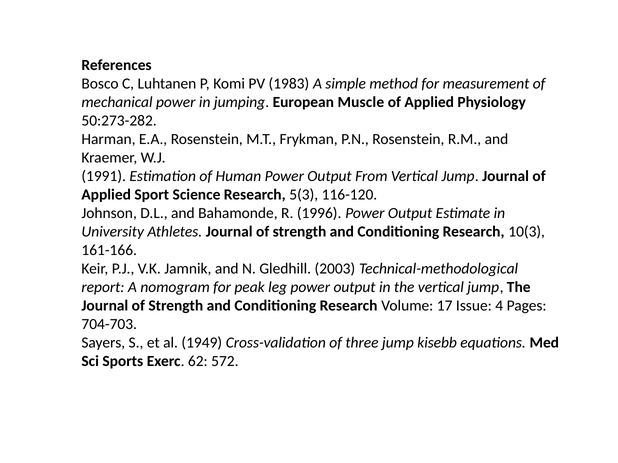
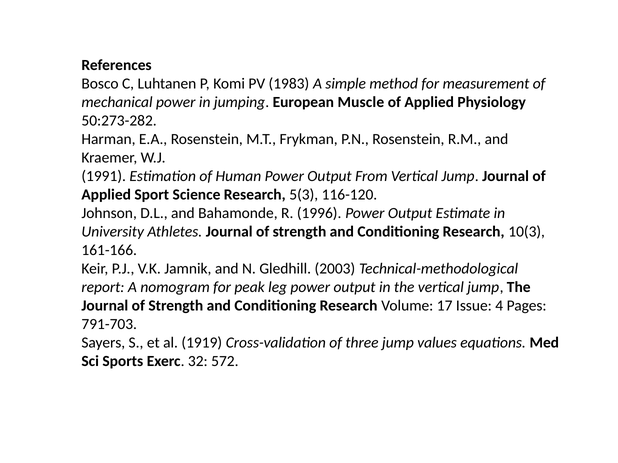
704-703: 704-703 -> 791-703
1949: 1949 -> 1919
kisebb: kisebb -> values
62: 62 -> 32
